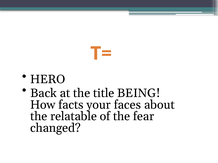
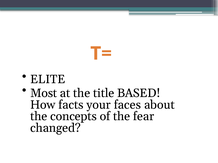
HERO: HERO -> ELITE
Back: Back -> Most
BEING: BEING -> BASED
relatable: relatable -> concepts
